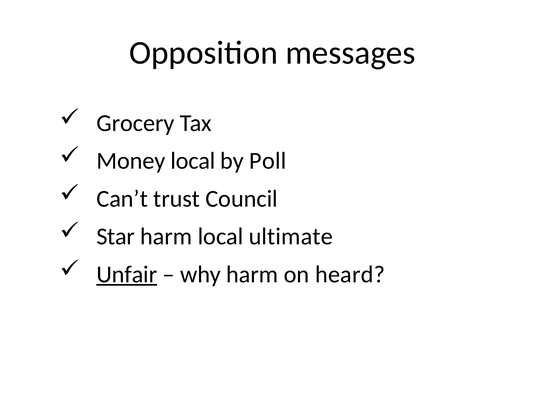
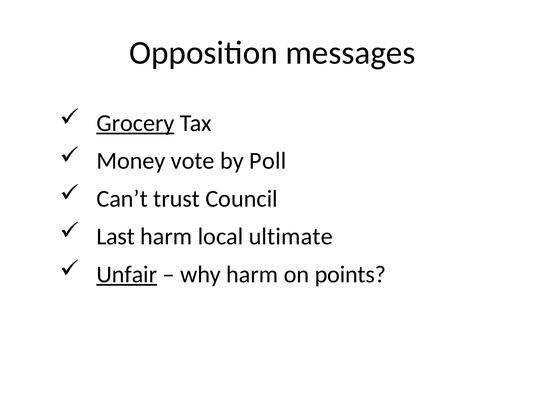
Grocery underline: none -> present
Money local: local -> vote
Star: Star -> Last
heard: heard -> points
